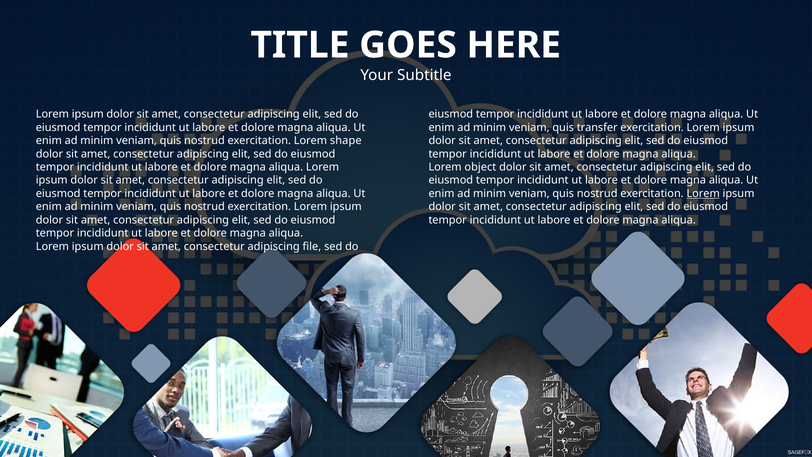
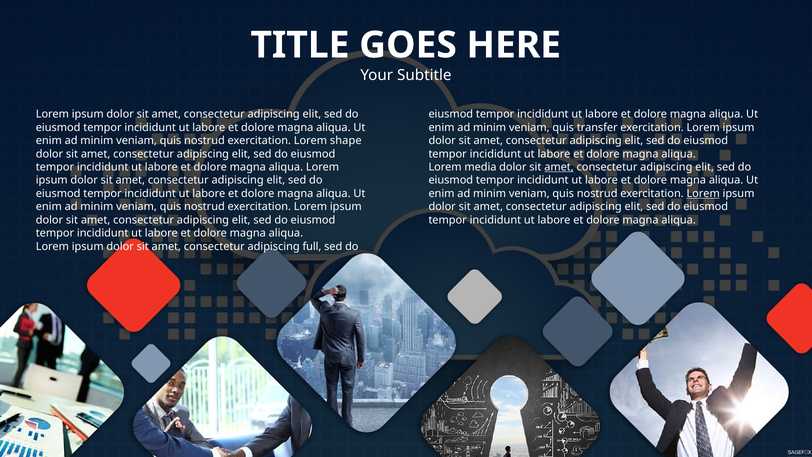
object: object -> media
amet at (559, 167) underline: none -> present
file: file -> full
